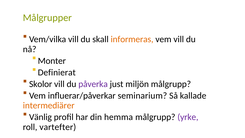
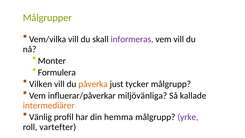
informeras colour: orange -> purple
Definierat: Definierat -> Formulera
Skolor: Skolor -> Vilken
påverka colour: purple -> orange
miljön: miljön -> tycker
seminarium: seminarium -> miljövänliga
